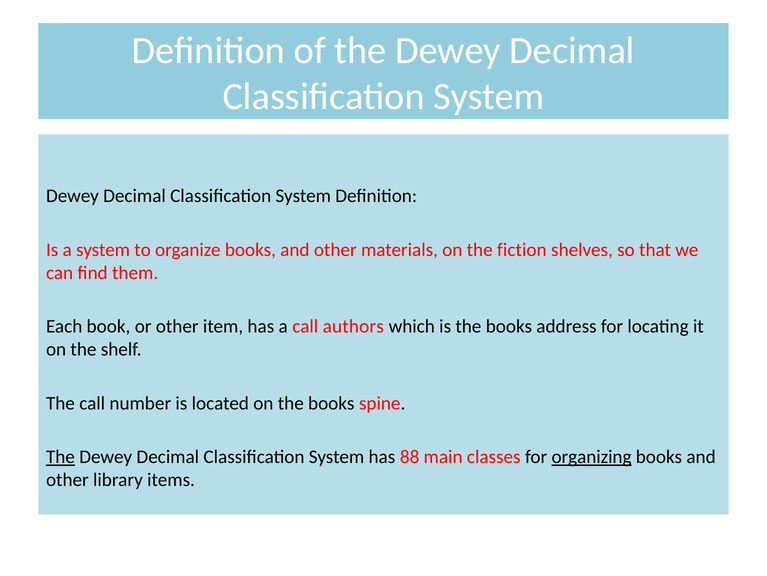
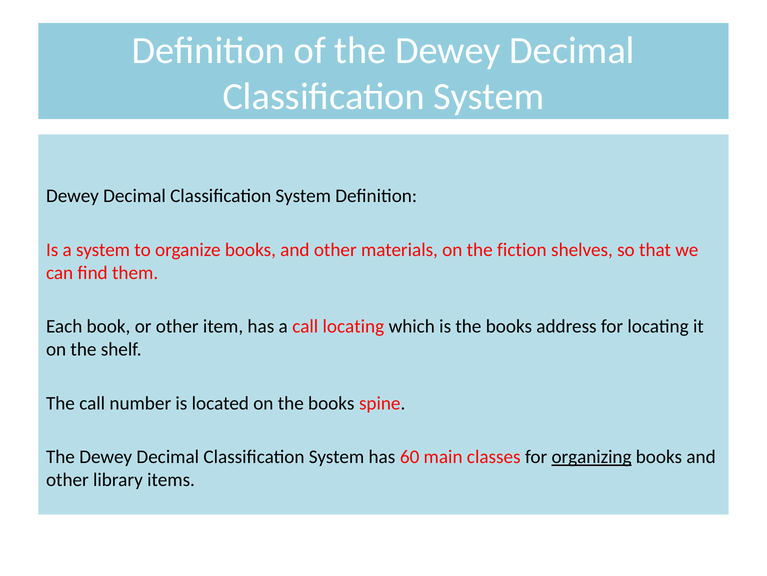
call authors: authors -> locating
The at (60, 456) underline: present -> none
88: 88 -> 60
